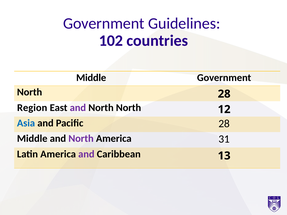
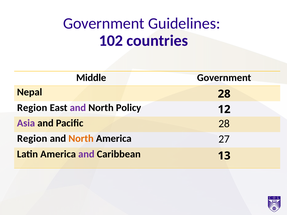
North at (30, 92): North -> Nepal
North North: North -> Policy
Asia colour: blue -> purple
Middle at (32, 139): Middle -> Region
North at (81, 139) colour: purple -> orange
31: 31 -> 27
